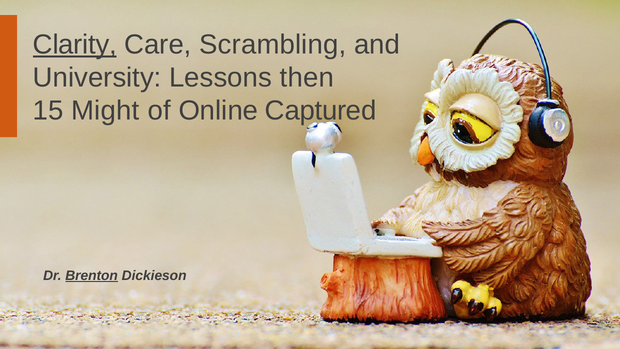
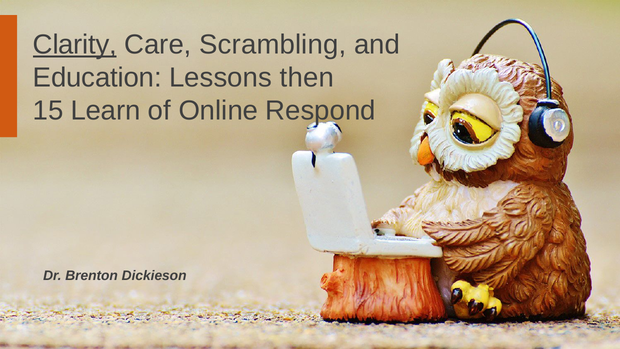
University: University -> Education
Might: Might -> Learn
Captured: Captured -> Respond
Brenton underline: present -> none
